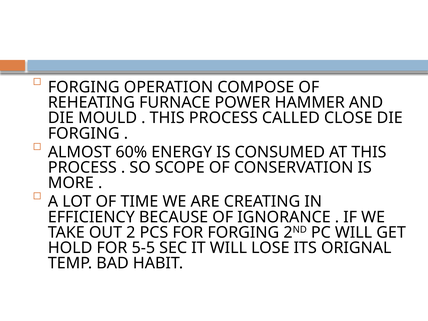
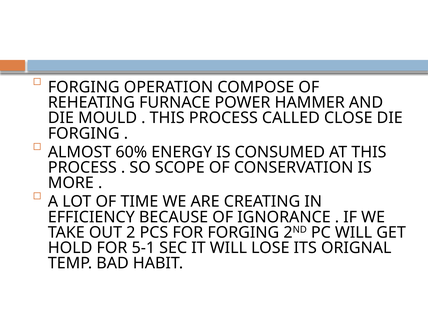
5-5: 5-5 -> 5-1
